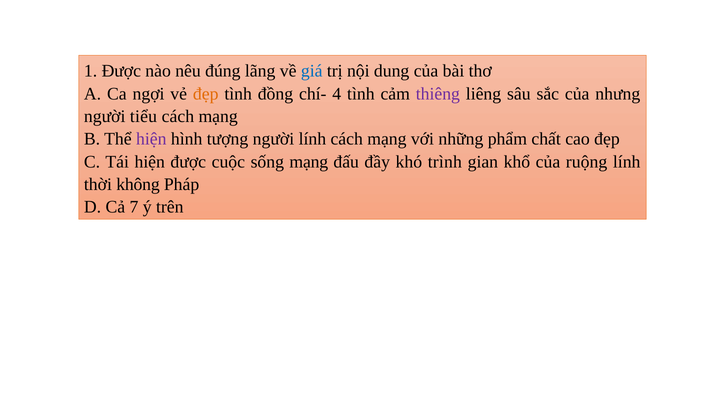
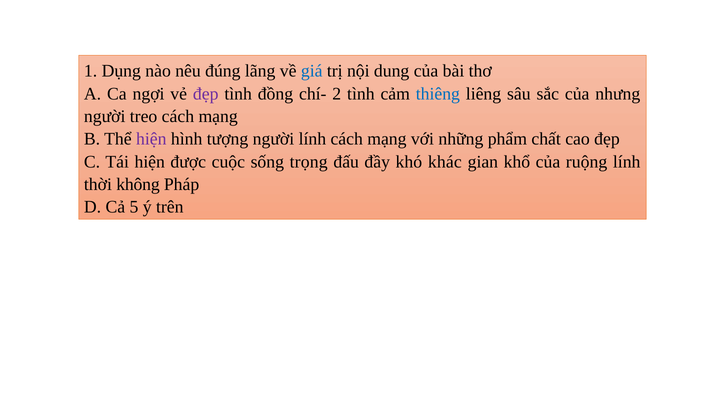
1 Được: Được -> Dụng
đẹp at (206, 94) colour: orange -> purple
4: 4 -> 2
thiêng colour: purple -> blue
tiểu: tiểu -> treo
sống mạng: mạng -> trọng
trình: trình -> khác
7: 7 -> 5
